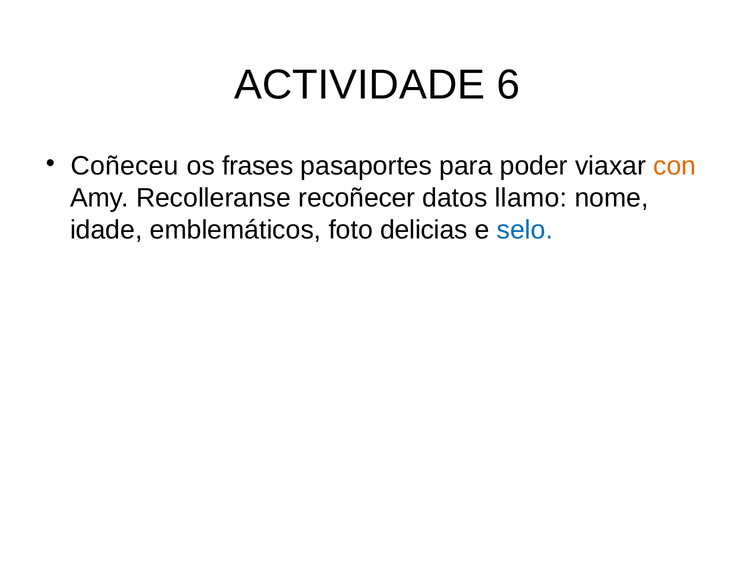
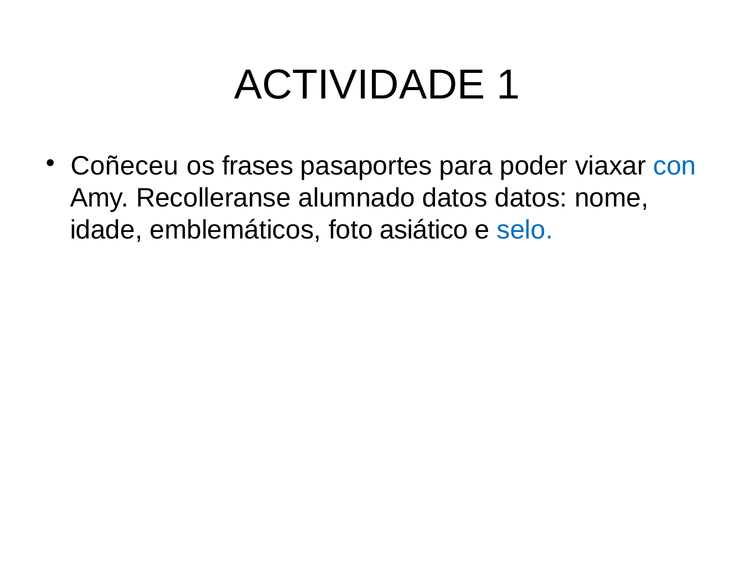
6: 6 -> 1
con colour: orange -> blue
recoñecer: recoñecer -> alumnado
datos llamo: llamo -> datos
delicias: delicias -> asiático
